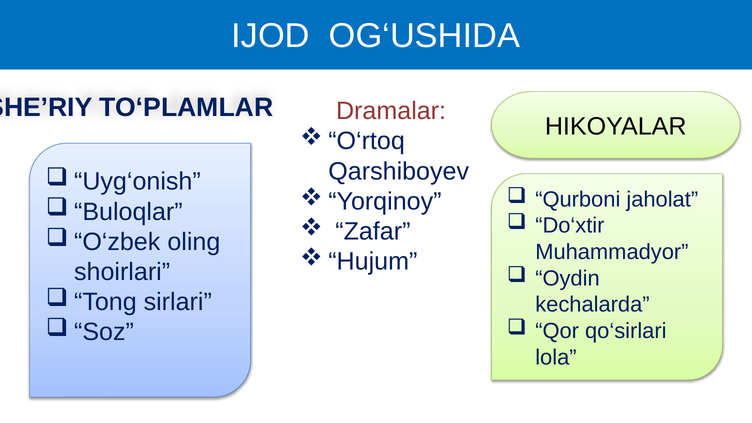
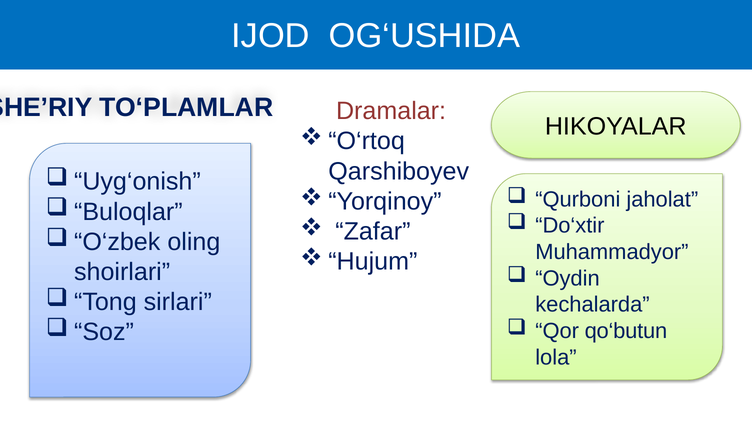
qo‘sirlari: qo‘sirlari -> qo‘butun
